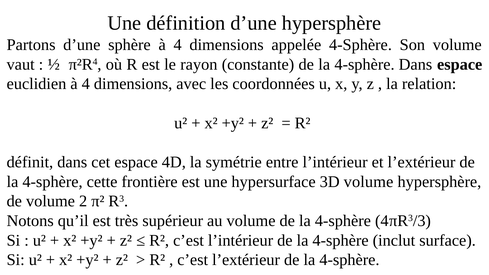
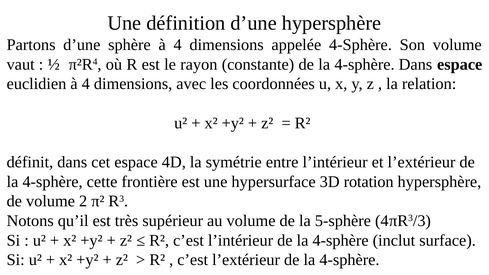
3D volume: volume -> rotation
volume de la 4-sphère: 4-sphère -> 5-sphère
